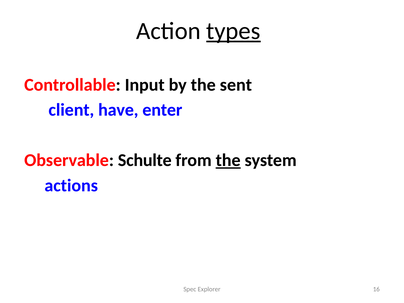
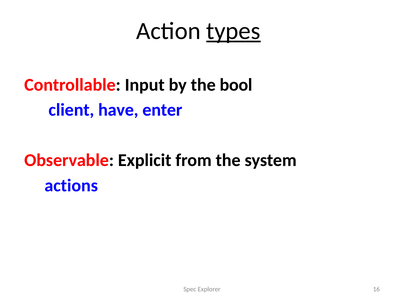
sent: sent -> bool
Schulte: Schulte -> Explicit
the at (228, 160) underline: present -> none
